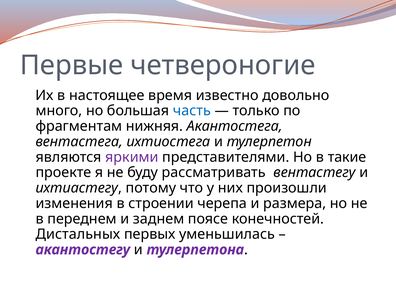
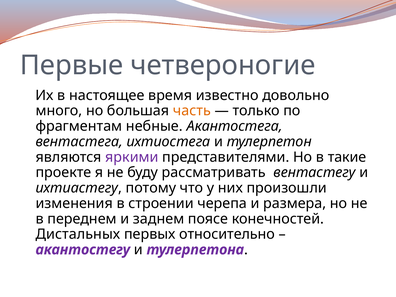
часть colour: blue -> orange
нижняя: нижняя -> небные
уменьшилась: уменьшилась -> относительно
